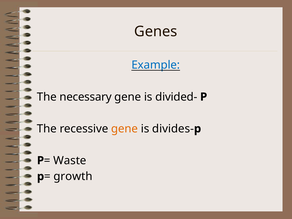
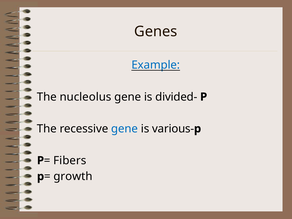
necessary: necessary -> nucleolus
gene at (125, 129) colour: orange -> blue
divides-: divides- -> various-
Waste: Waste -> Fibers
